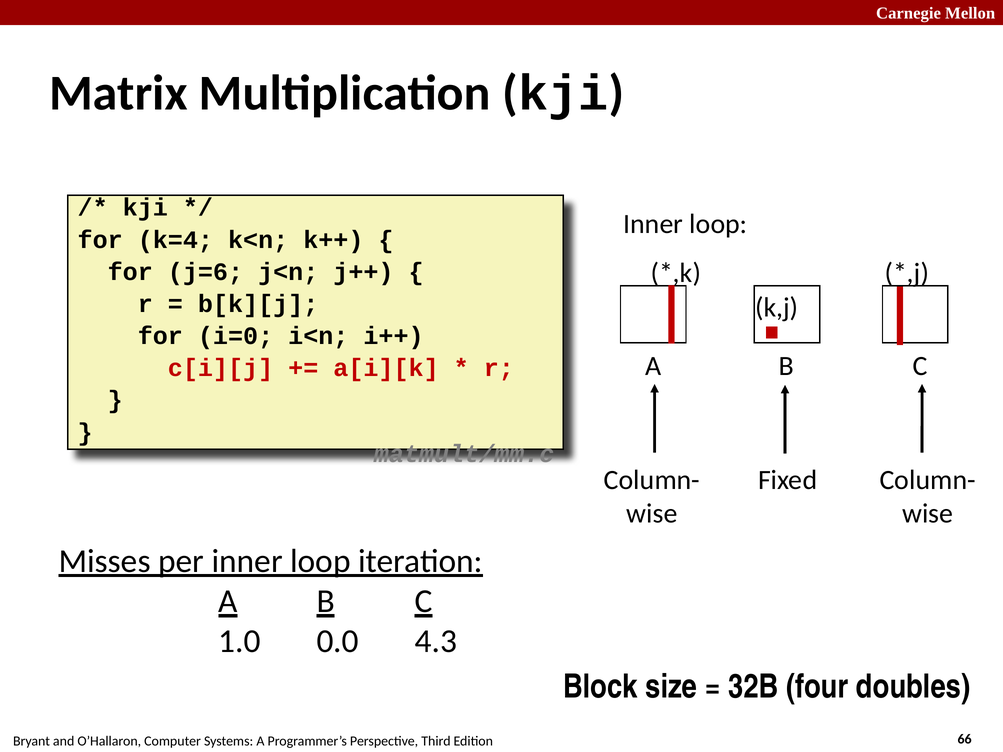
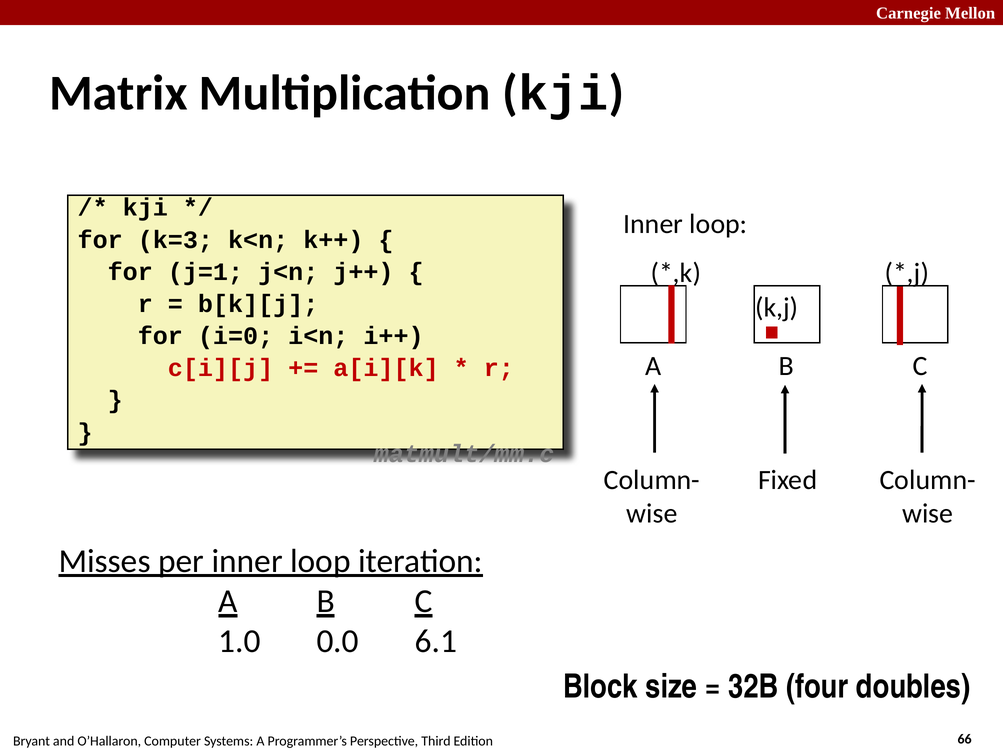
k=4: k=4 -> k=3
j=6: j=6 -> j=1
4.3: 4.3 -> 6.1
